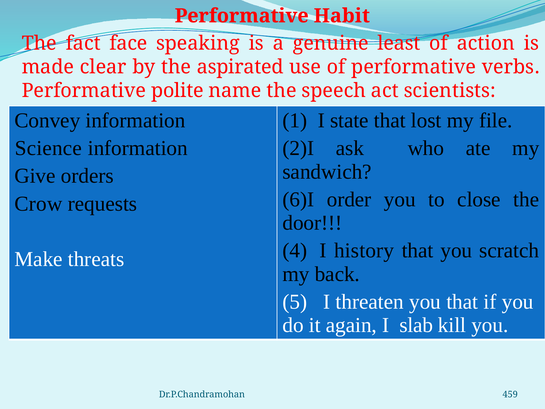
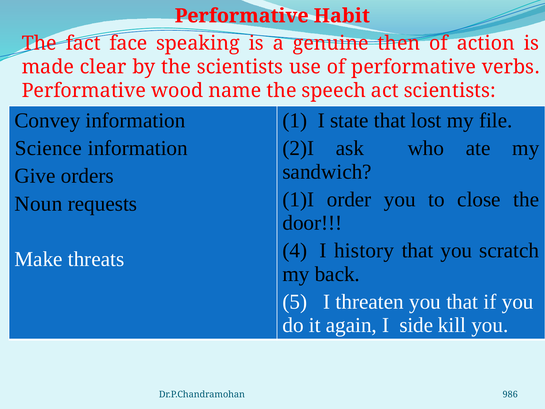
least: least -> then
the aspirated: aspirated -> scientists
polite: polite -> wood
6)I: 6)I -> 1)I
Crow: Crow -> Noun
slab: slab -> side
459: 459 -> 986
